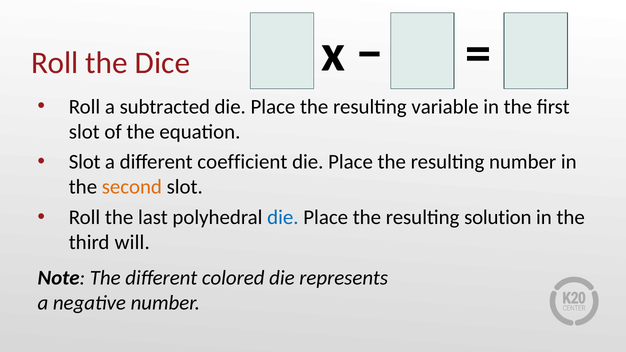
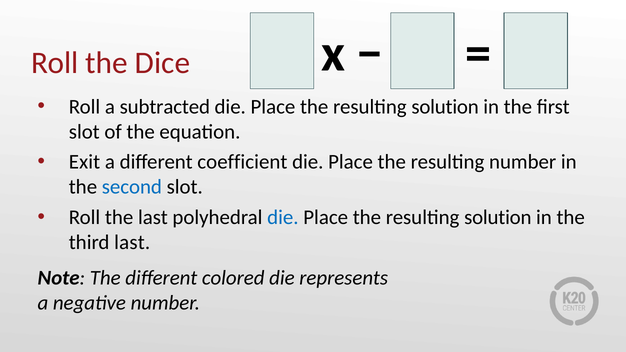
variable at (445, 107): variable -> solution
Slot at (85, 162): Slot -> Exit
second colour: orange -> blue
third will: will -> last
